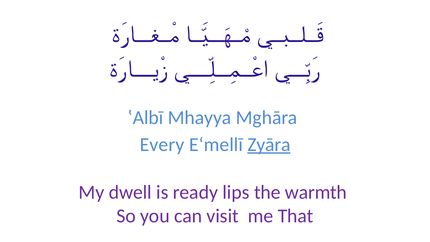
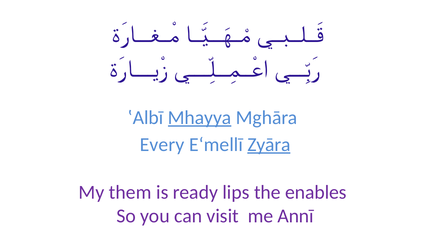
Mhayya underline: none -> present
dwell: dwell -> them
warmth: warmth -> enables
That: That -> Annī
